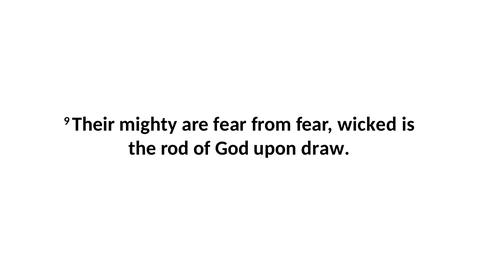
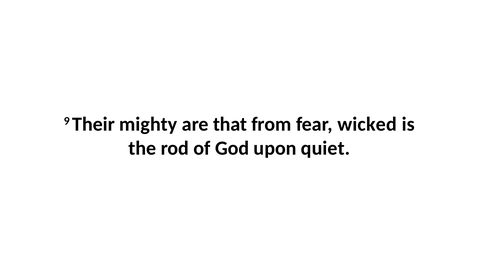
are fear: fear -> that
draw: draw -> quiet
